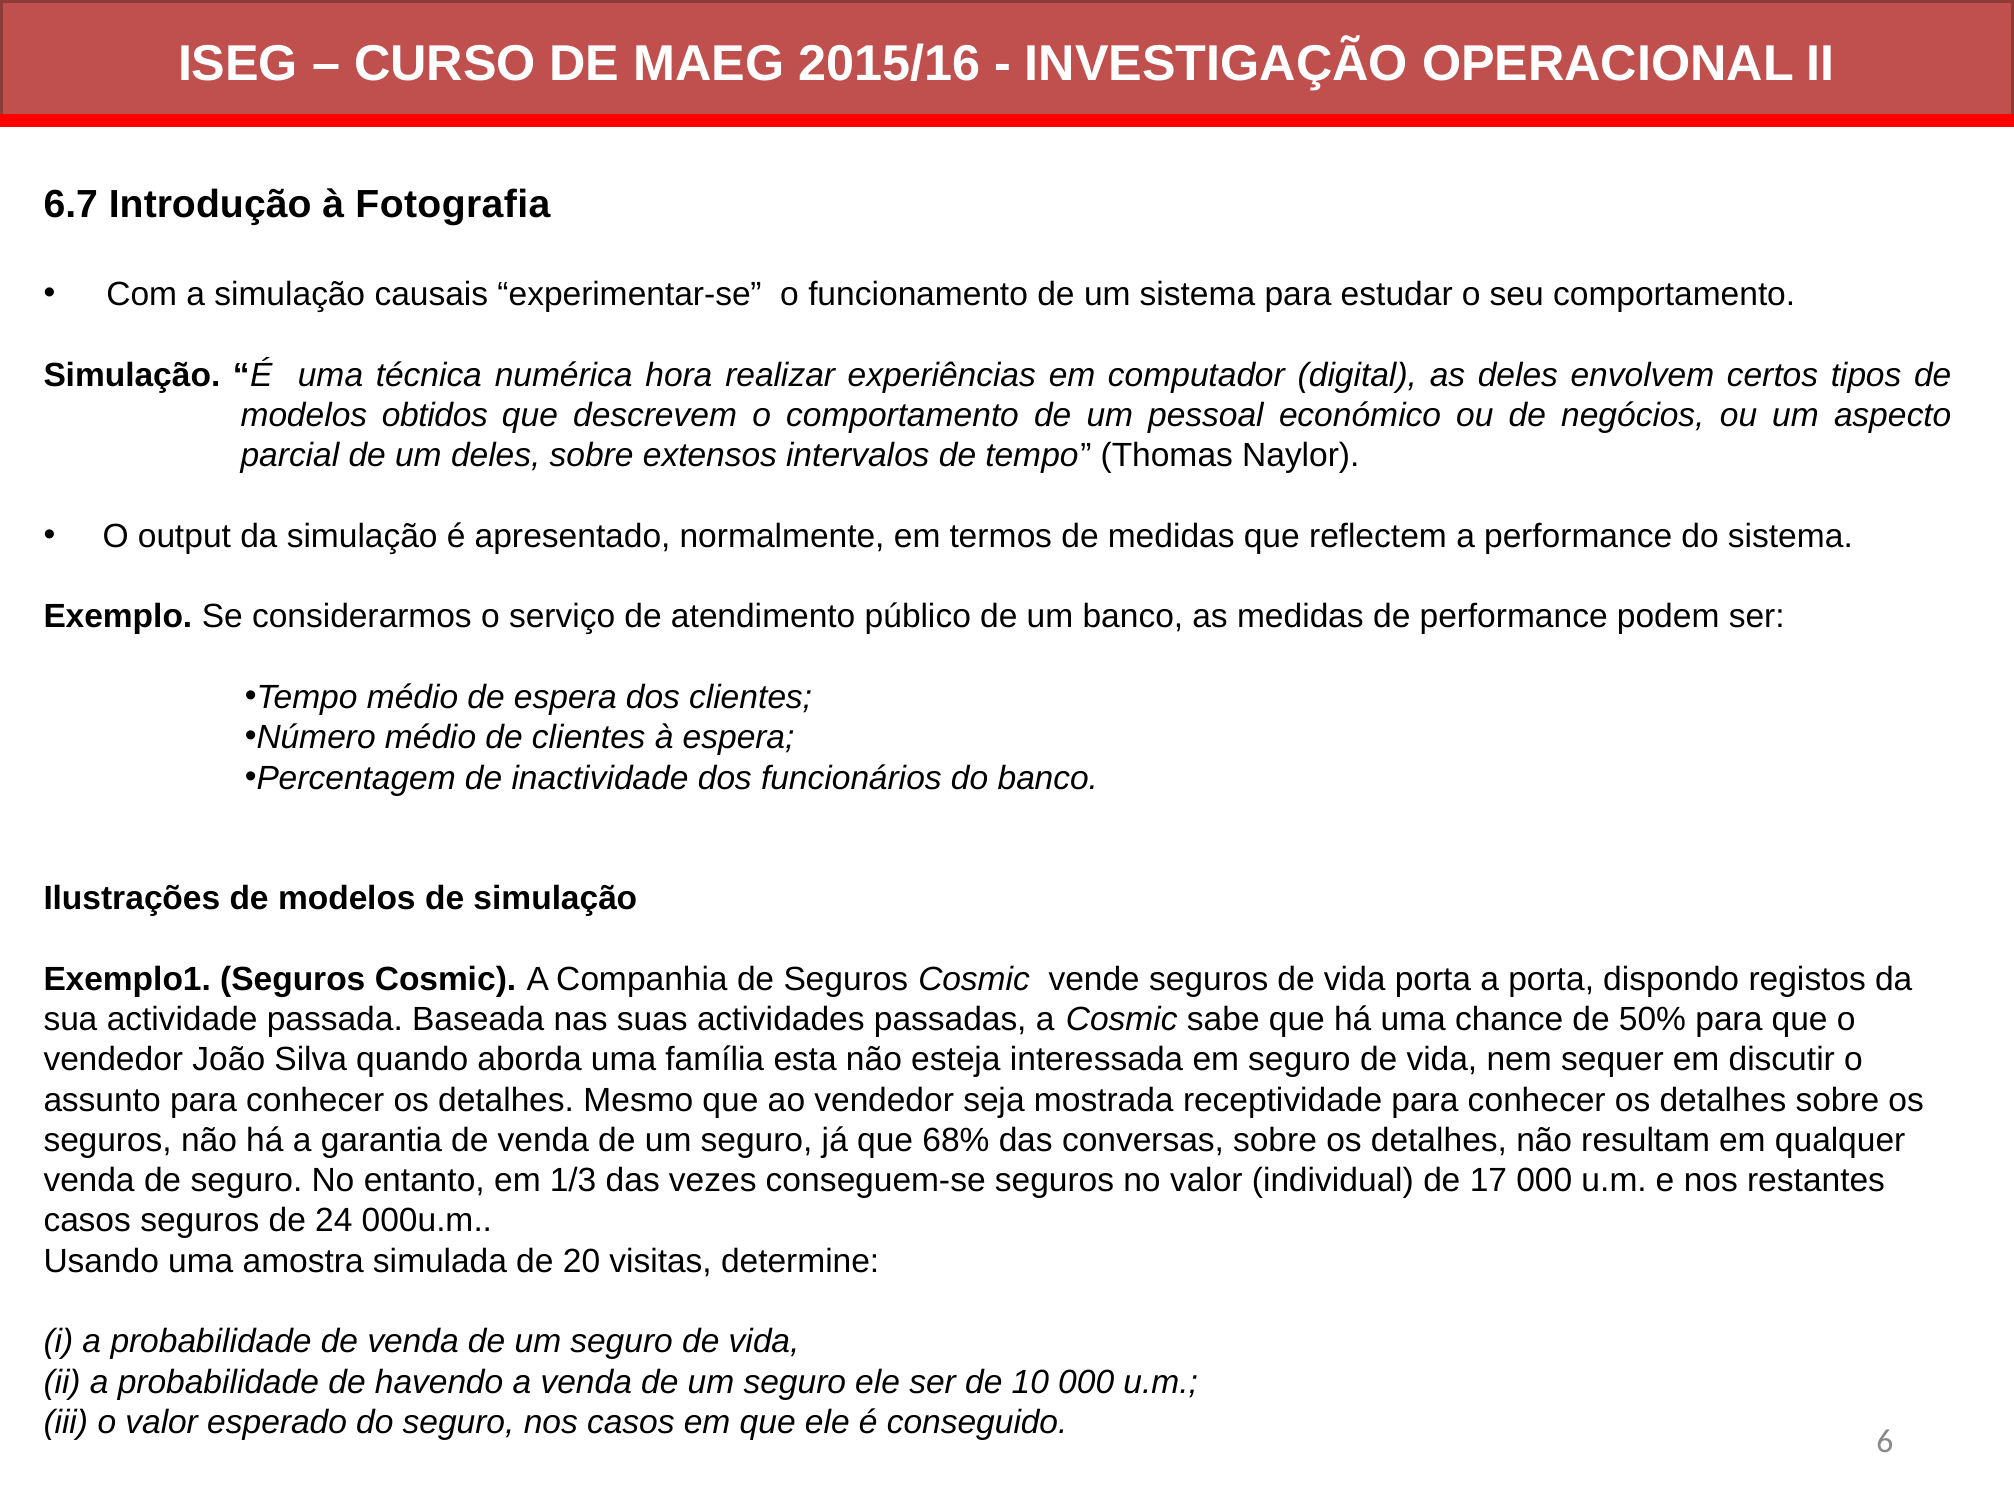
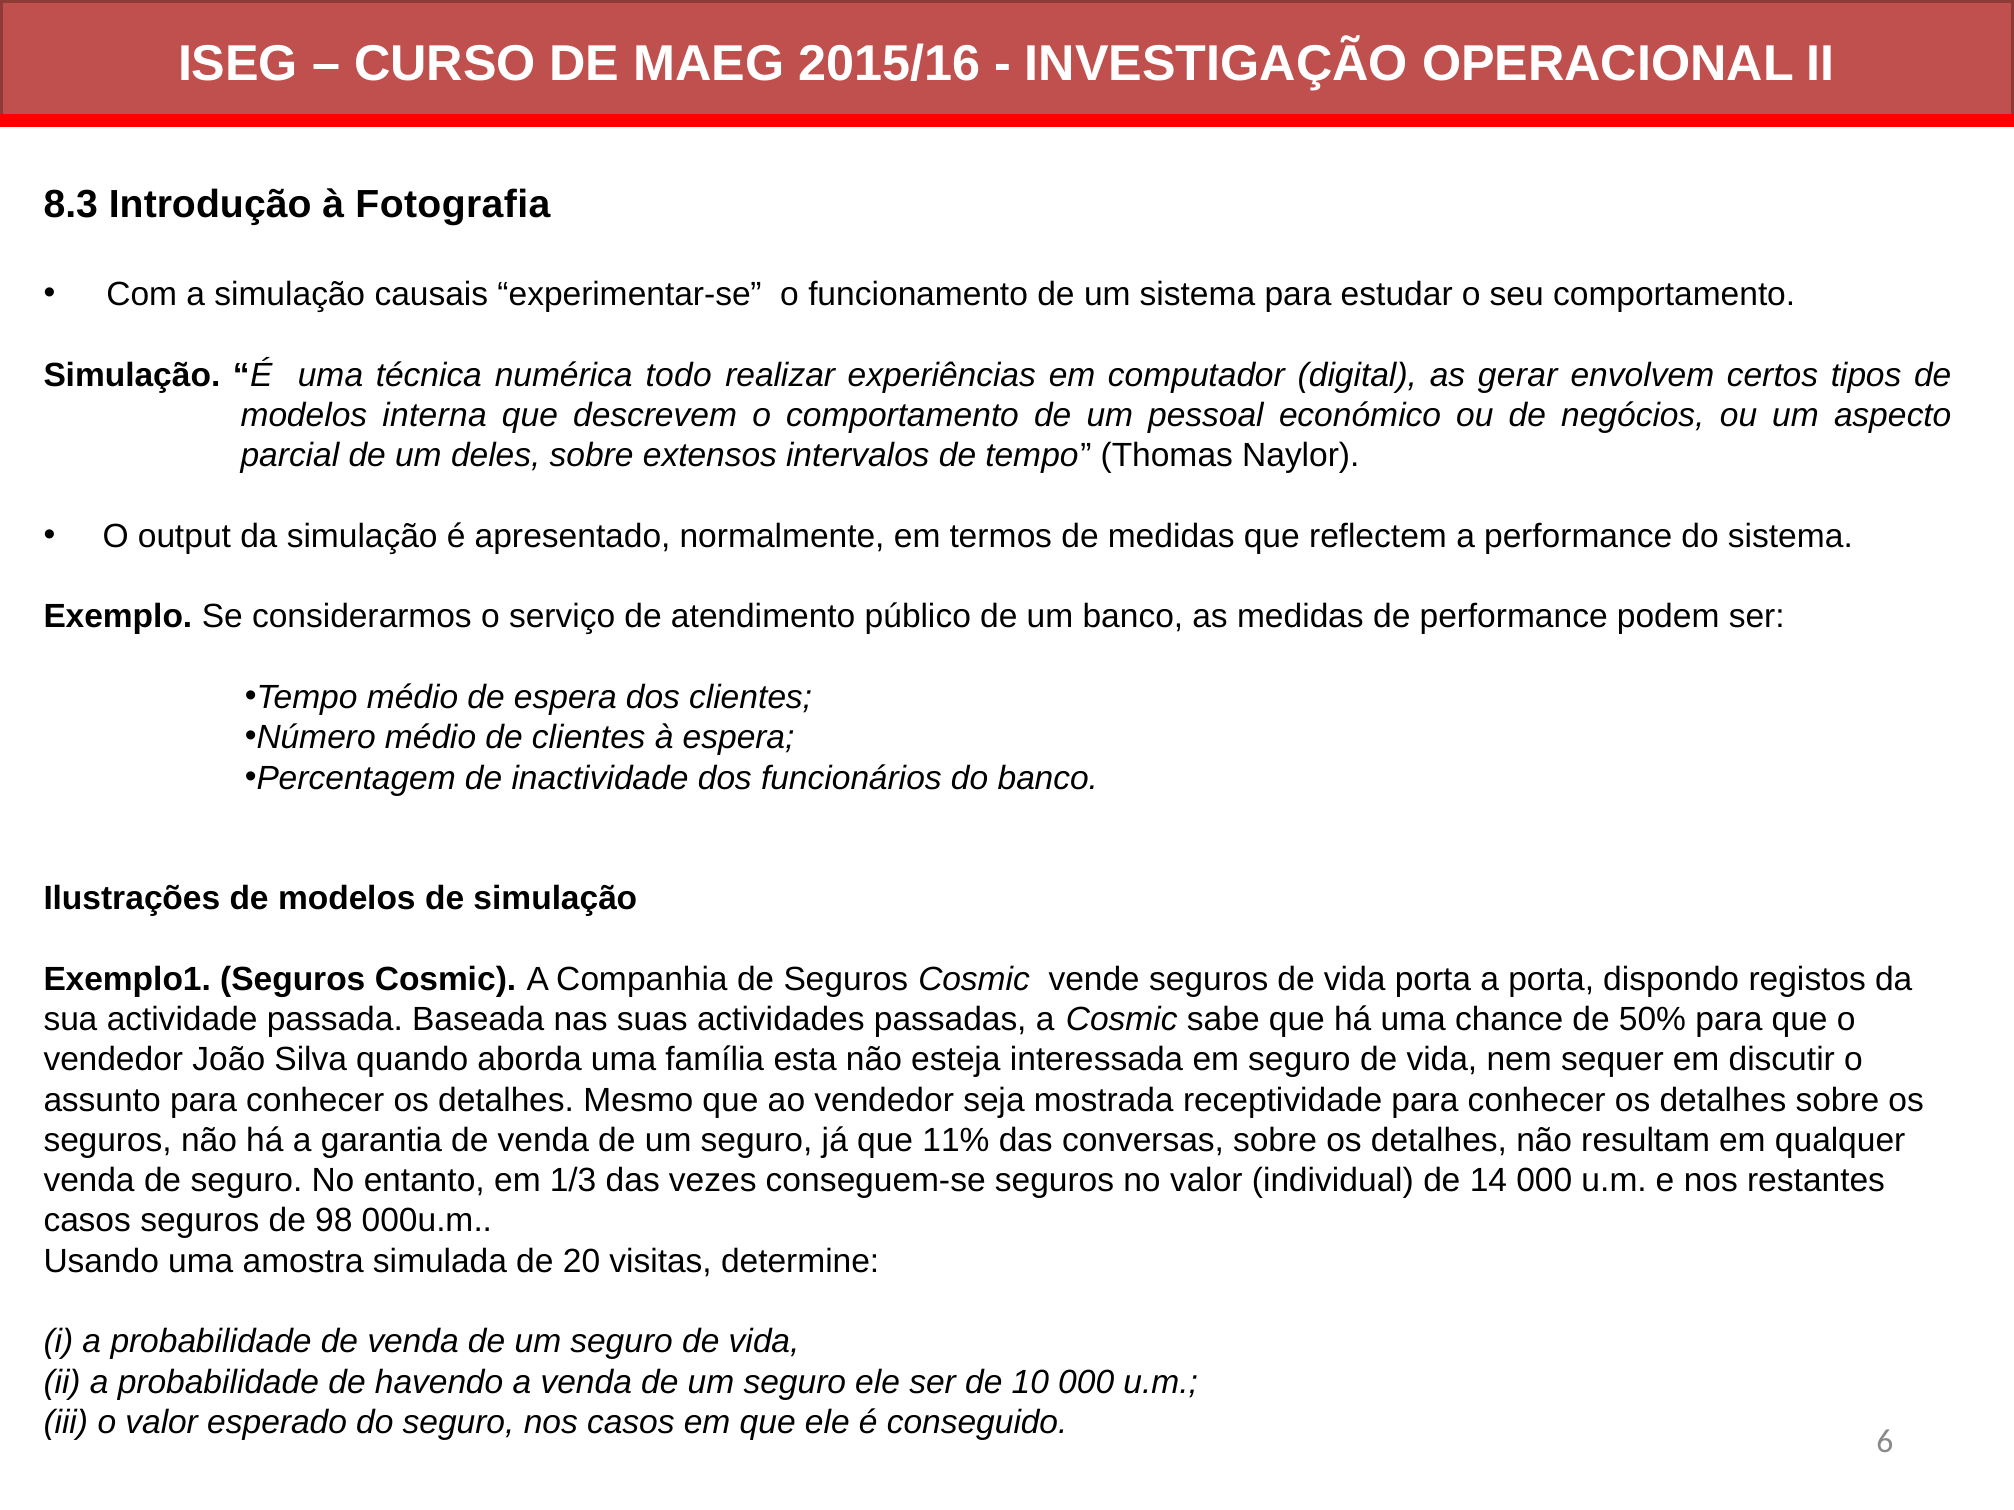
6.7: 6.7 -> 8.3
hora: hora -> todo
as deles: deles -> gerar
obtidos: obtidos -> interna
68%: 68% -> 11%
17: 17 -> 14
24: 24 -> 98
